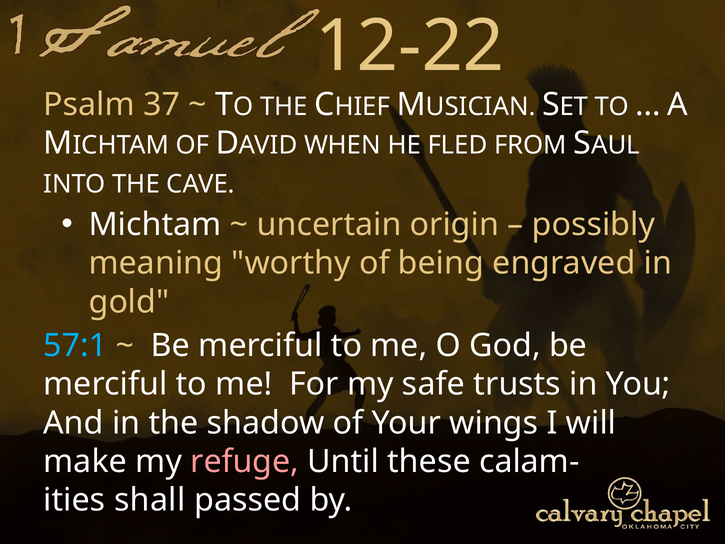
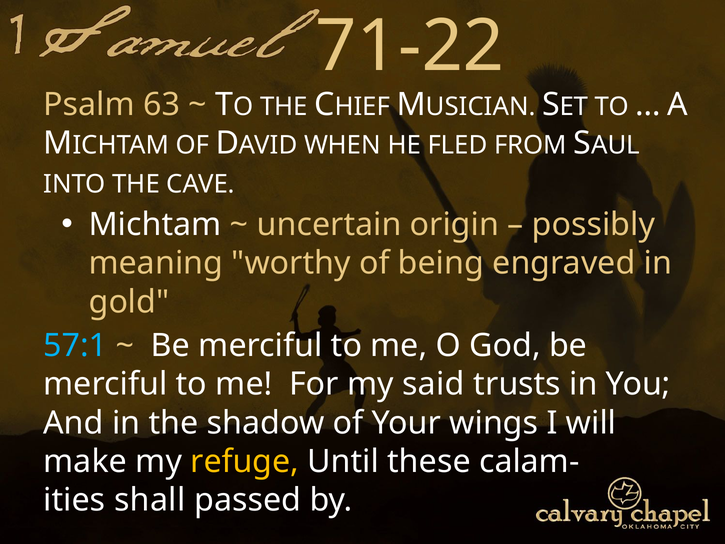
12-22: 12-22 -> 71-22
37: 37 -> 63
safe: safe -> said
refuge colour: pink -> yellow
